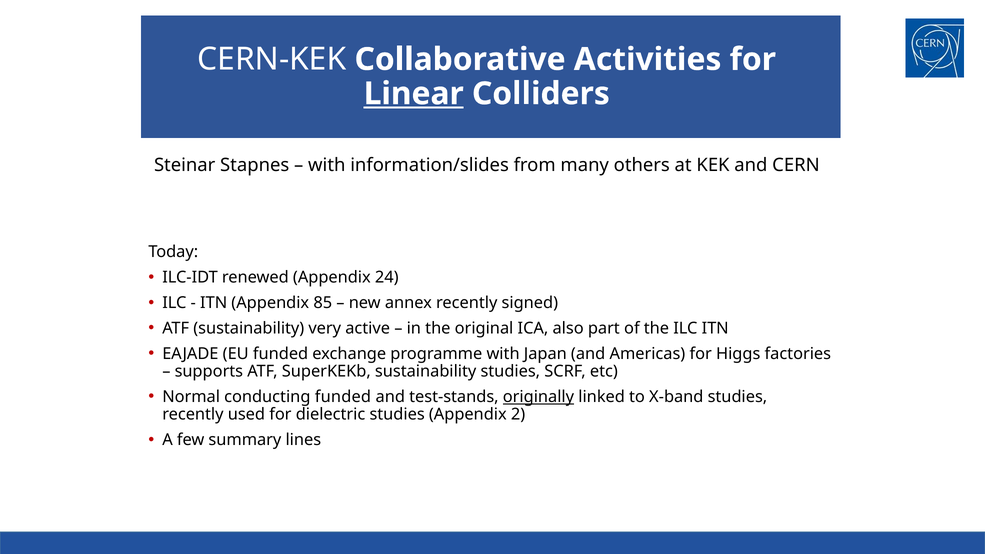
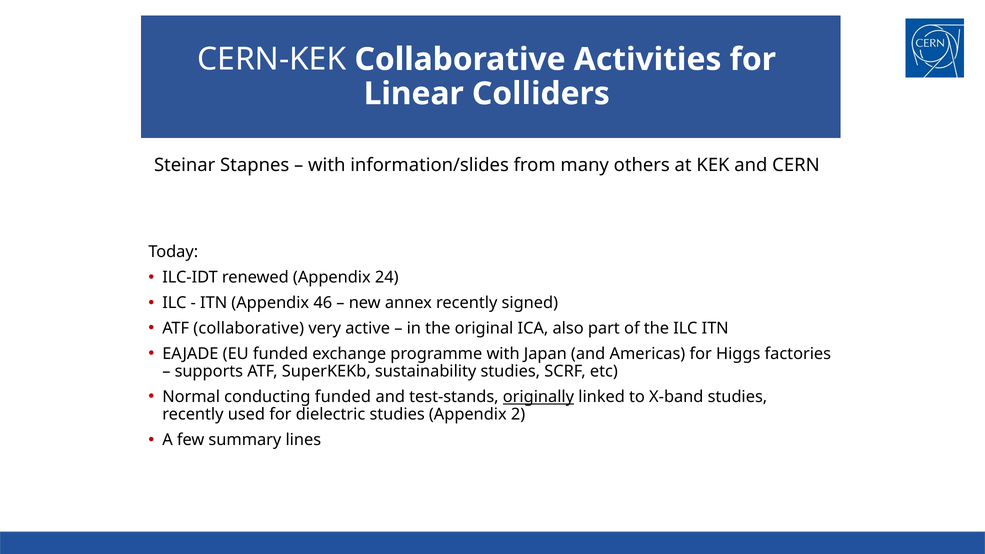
Linear underline: present -> none
85: 85 -> 46
ATF sustainability: sustainability -> collaborative
